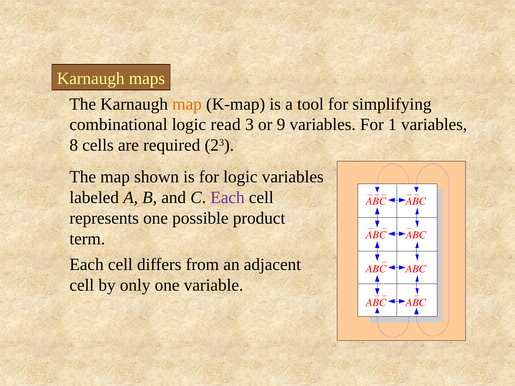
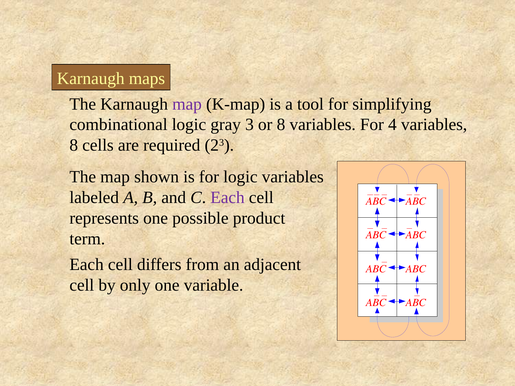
map at (187, 104) colour: orange -> purple
read: read -> gray
or 9: 9 -> 8
1: 1 -> 4
